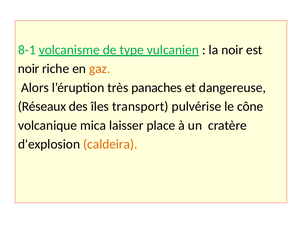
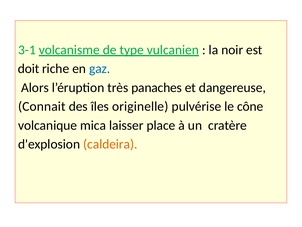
8-1: 8-1 -> 3-1
noir at (29, 69): noir -> doit
gaz colour: orange -> blue
Réseaux: Réseaux -> Connait
transport: transport -> originelle
